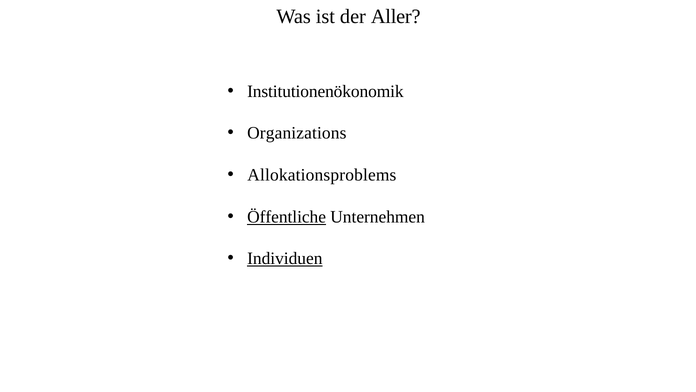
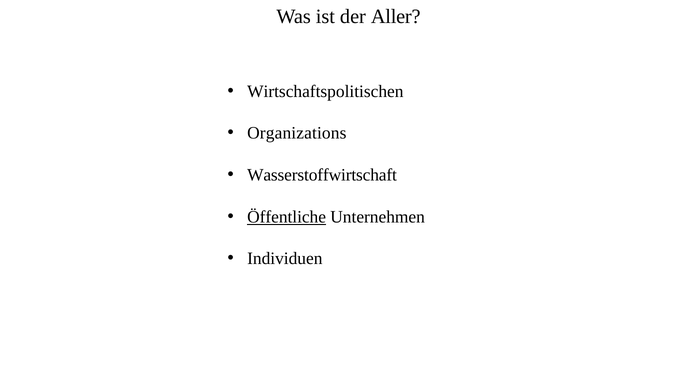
Institutionenökonomik: Institutionenökonomik -> Wirtschaftspolitischen
Allokationsproblems: Allokationsproblems -> Wasserstoffwirtschaft
Individuen underline: present -> none
